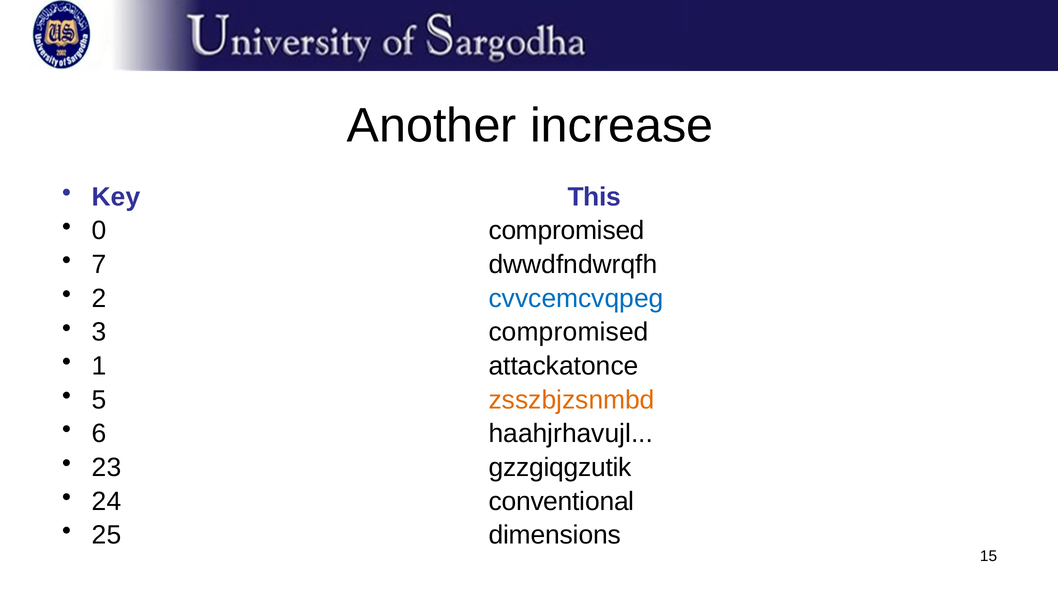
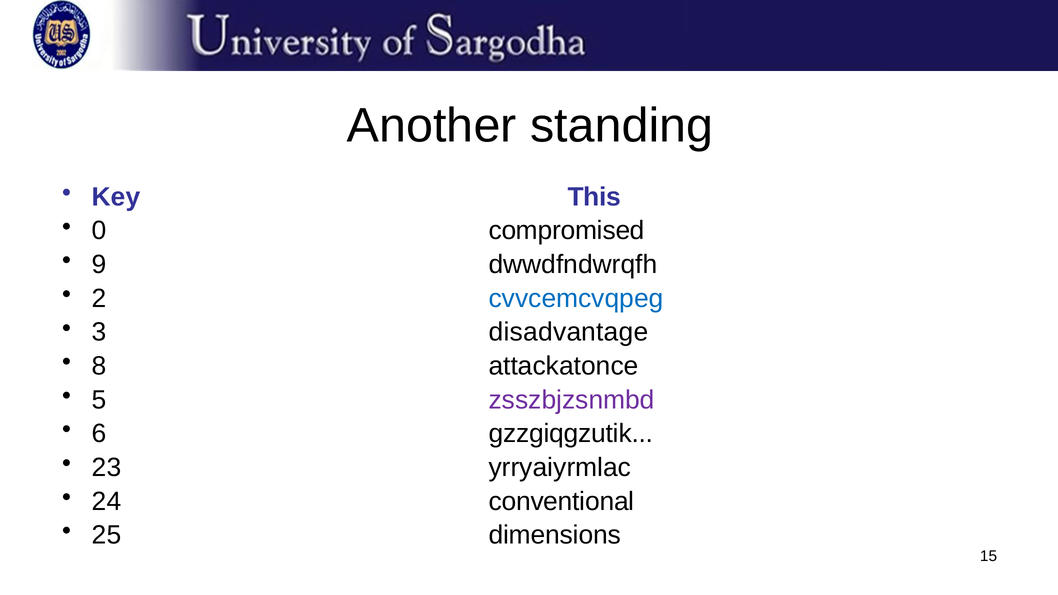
increase: increase -> standing
7: 7 -> 9
3 compromised: compromised -> disadvantage
1: 1 -> 8
zsszbjzsnmbd colour: orange -> purple
haahjrhavujl: haahjrhavujl -> gzzgiqgzutik
gzzgiqgzutik: gzzgiqgzutik -> yrryaiyrmlac
